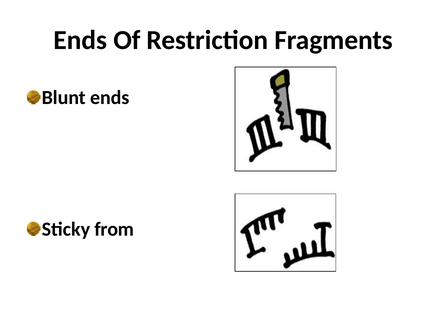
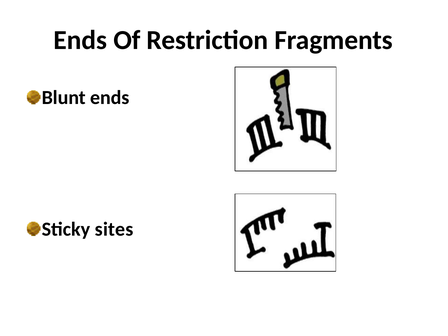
from: from -> sites
